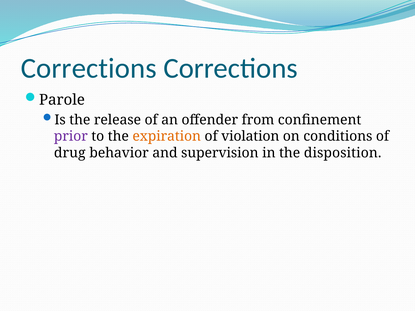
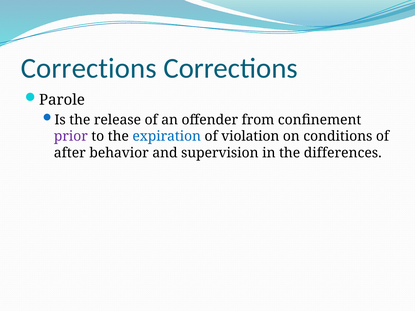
expiration colour: orange -> blue
drug: drug -> after
disposition: disposition -> differences
